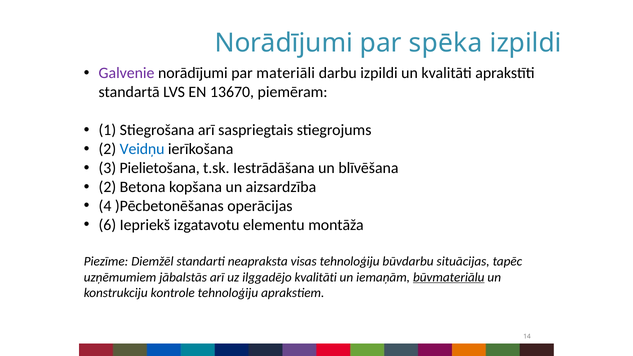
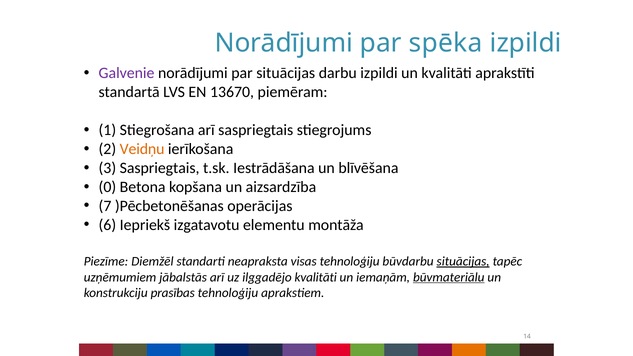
par materiāli: materiāli -> situācijas
Veidņu colour: blue -> orange
3 Pielietošana: Pielietošana -> Saspriegtais
2 at (107, 187): 2 -> 0
4: 4 -> 7
situācijas at (463, 261) underline: none -> present
kontrole: kontrole -> prasības
